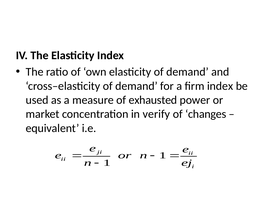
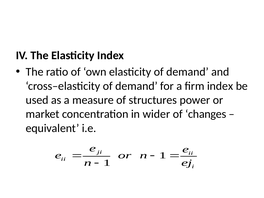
exhausted: exhausted -> structures
verify: verify -> wider
